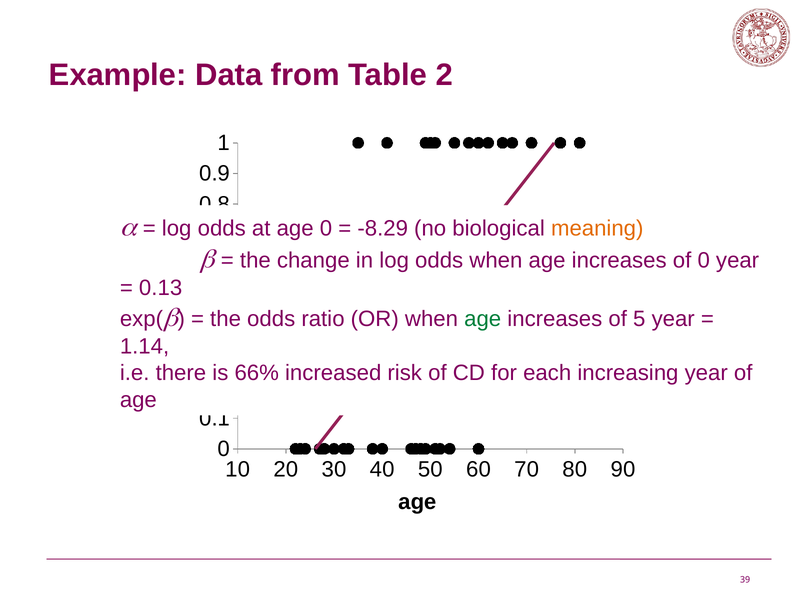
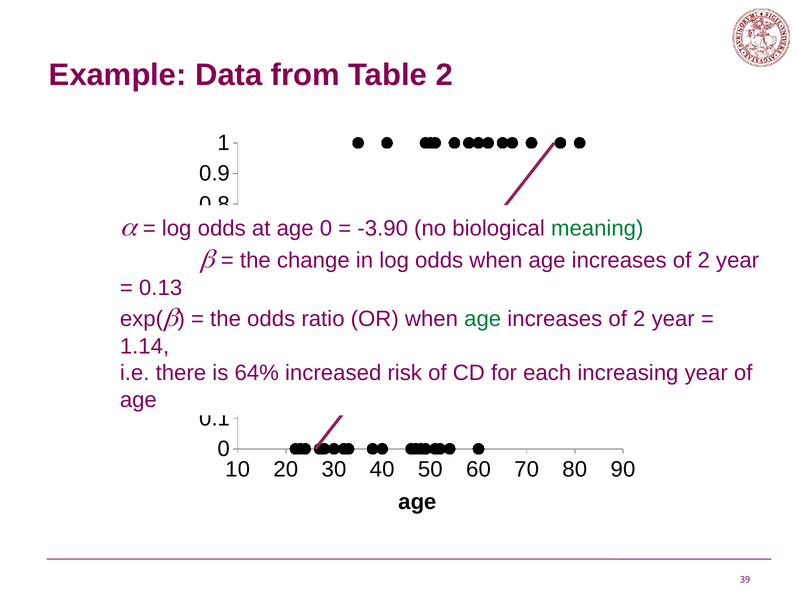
-8.29: -8.29 -> -3.90
meaning colour: orange -> green
0 at (704, 260): 0 -> 2
5 at (639, 319): 5 -> 2
66%: 66% -> 64%
